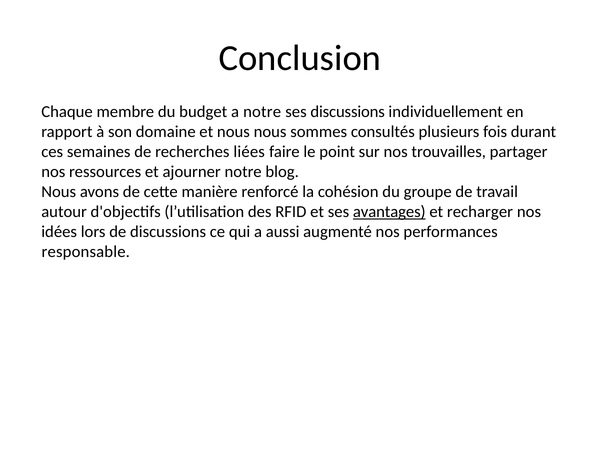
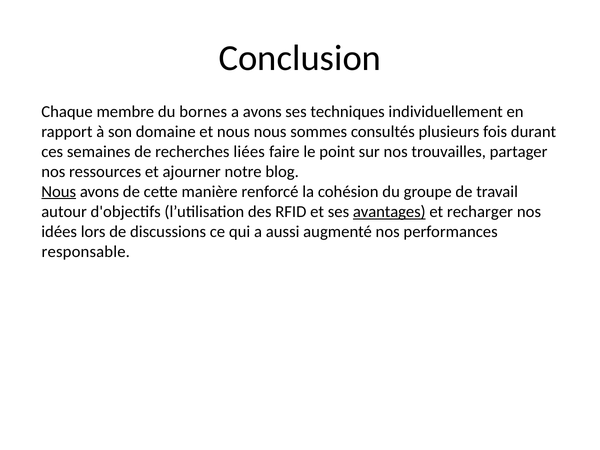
budget: budget -> bornes
a notre: notre -> avons
ses discussions: discussions -> techniques
Nous at (59, 192) underline: none -> present
